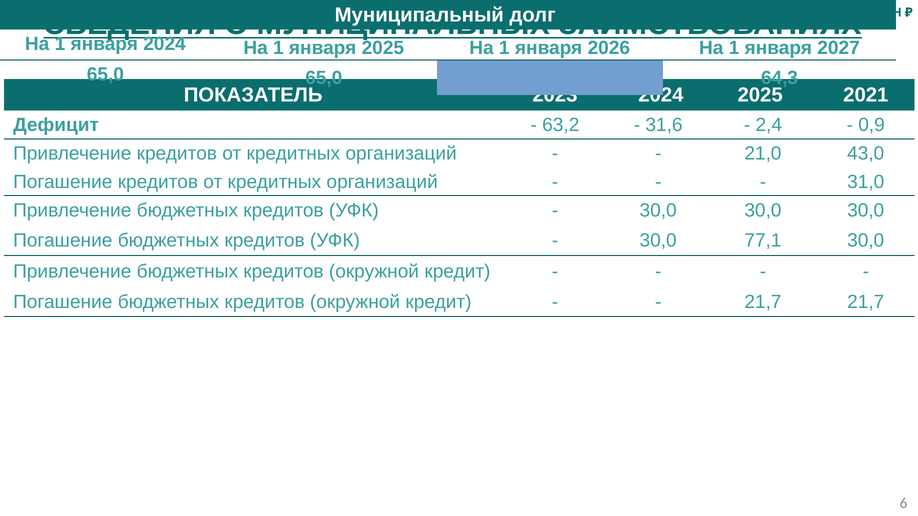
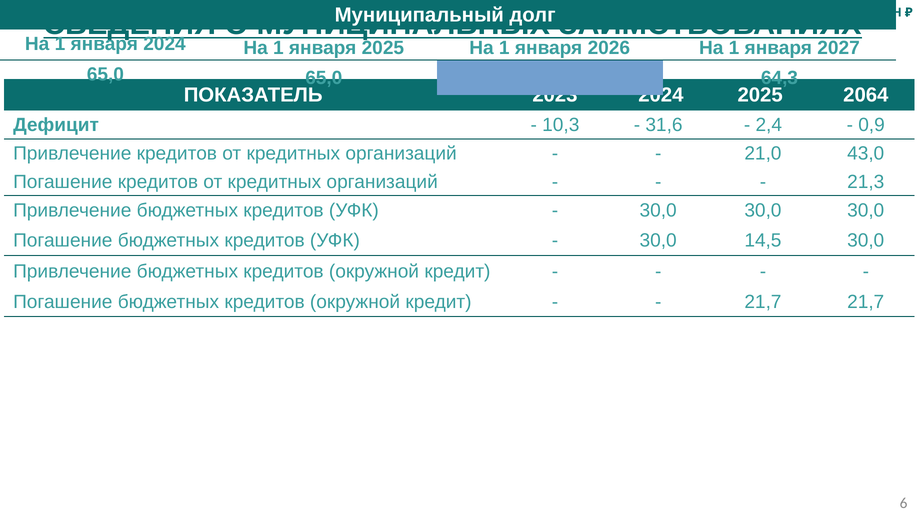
2021: 2021 -> 2064
63,2: 63,2 -> 10,3
31,0: 31,0 -> 21,3
77,1: 77,1 -> 14,5
